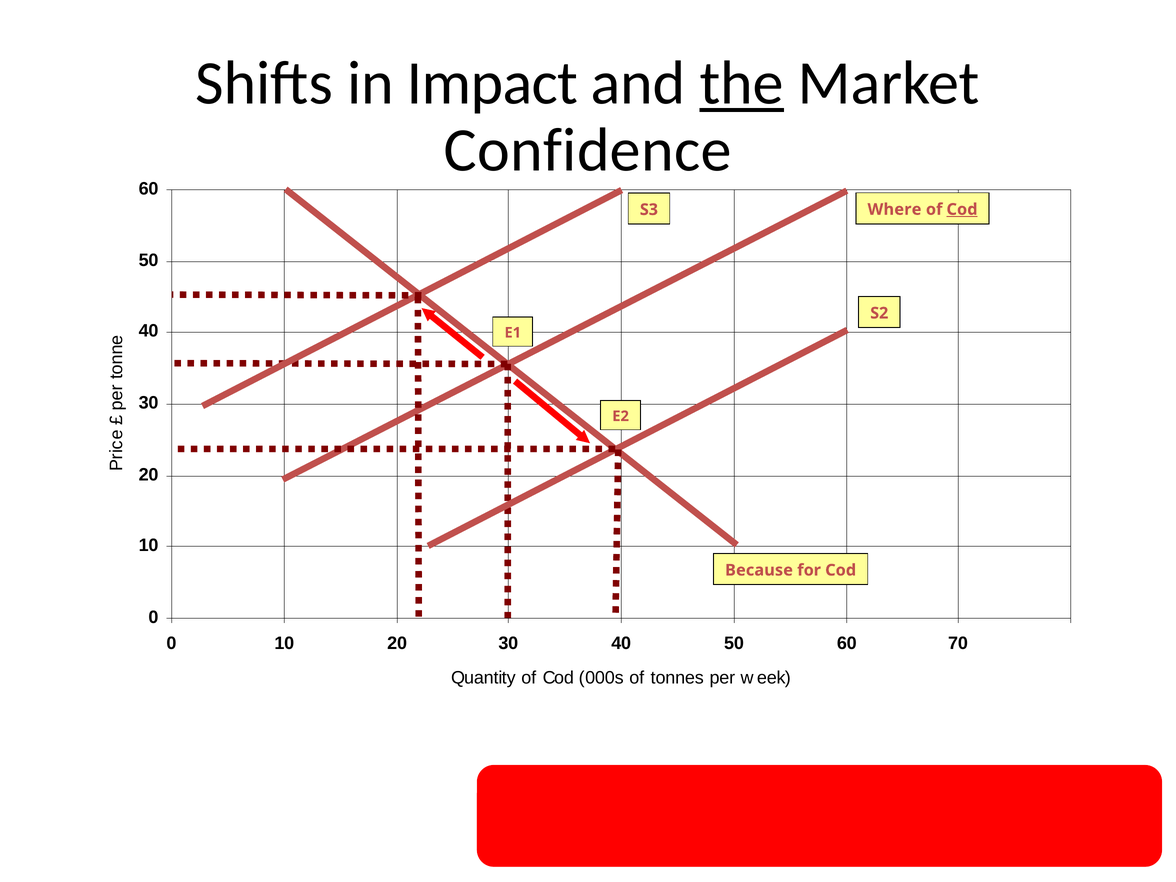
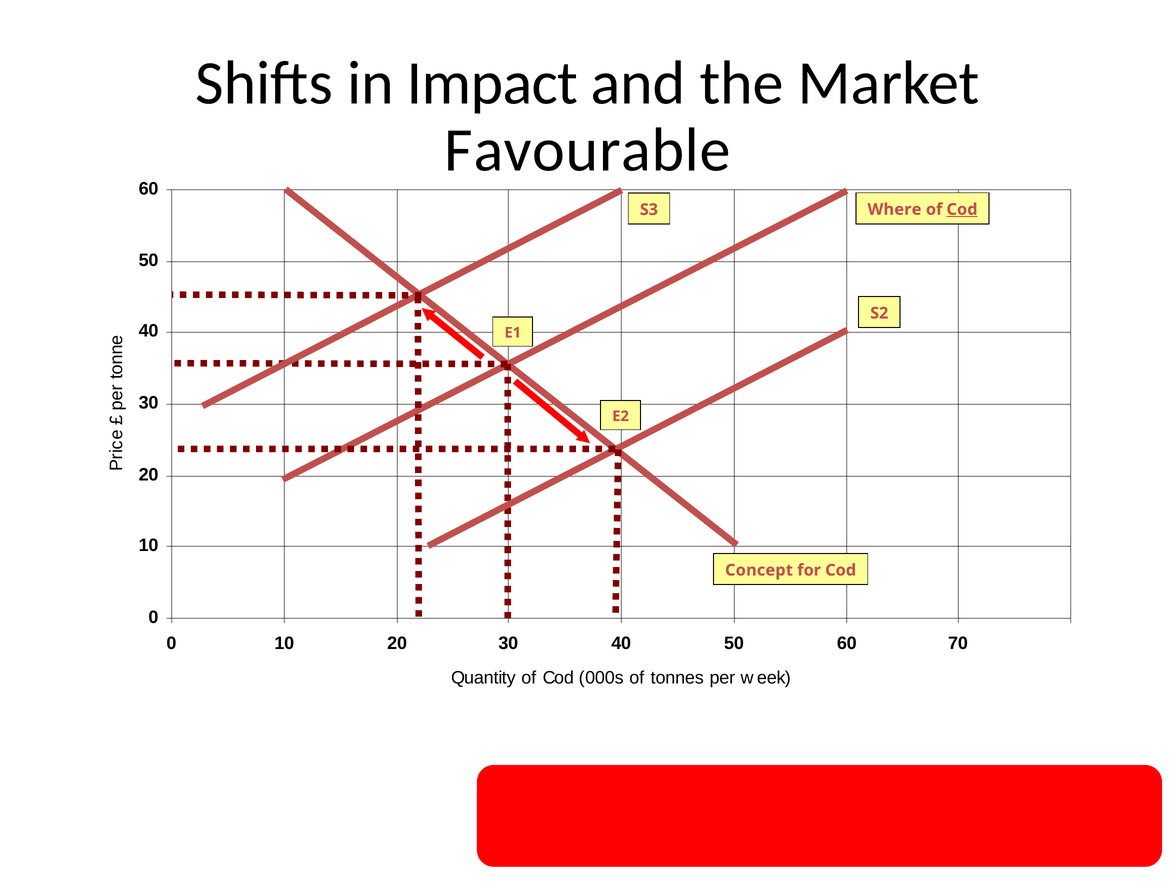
the underline: present -> none
Confidence: Confidence -> Favourable
Because: Because -> Concept
